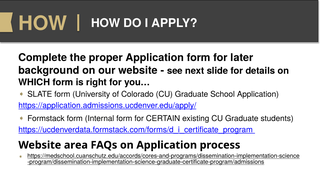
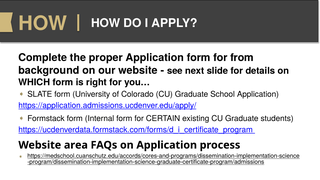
later: later -> from
